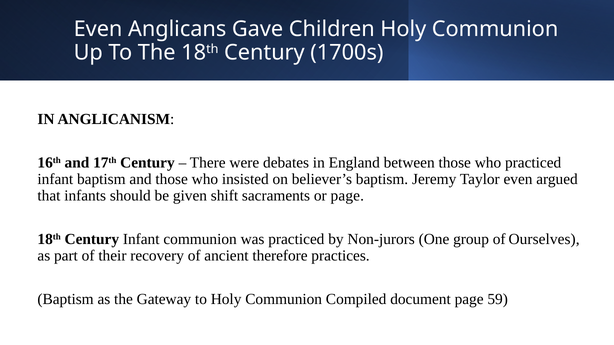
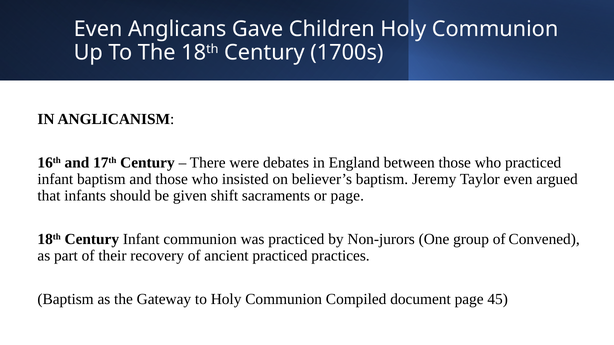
Ourselves: Ourselves -> Convened
ancient therefore: therefore -> practiced
59: 59 -> 45
